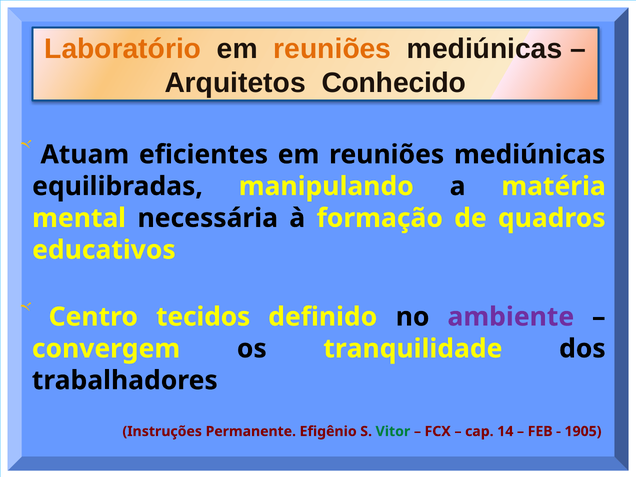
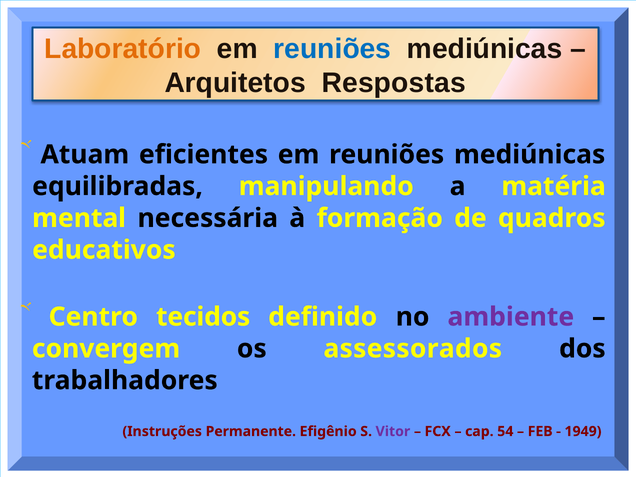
reuniões at (332, 49) colour: orange -> blue
Conhecido: Conhecido -> Respostas
tranquilidade: tranquilidade -> assessorados
Vitor colour: green -> purple
14: 14 -> 54
1905: 1905 -> 1949
